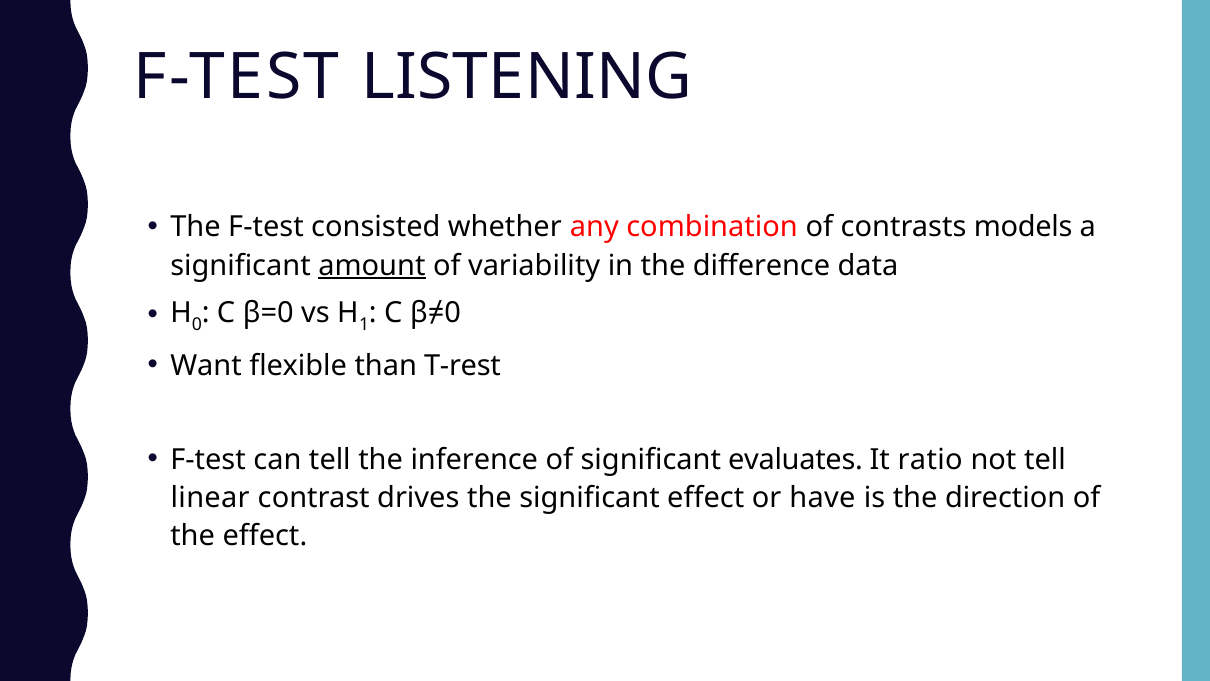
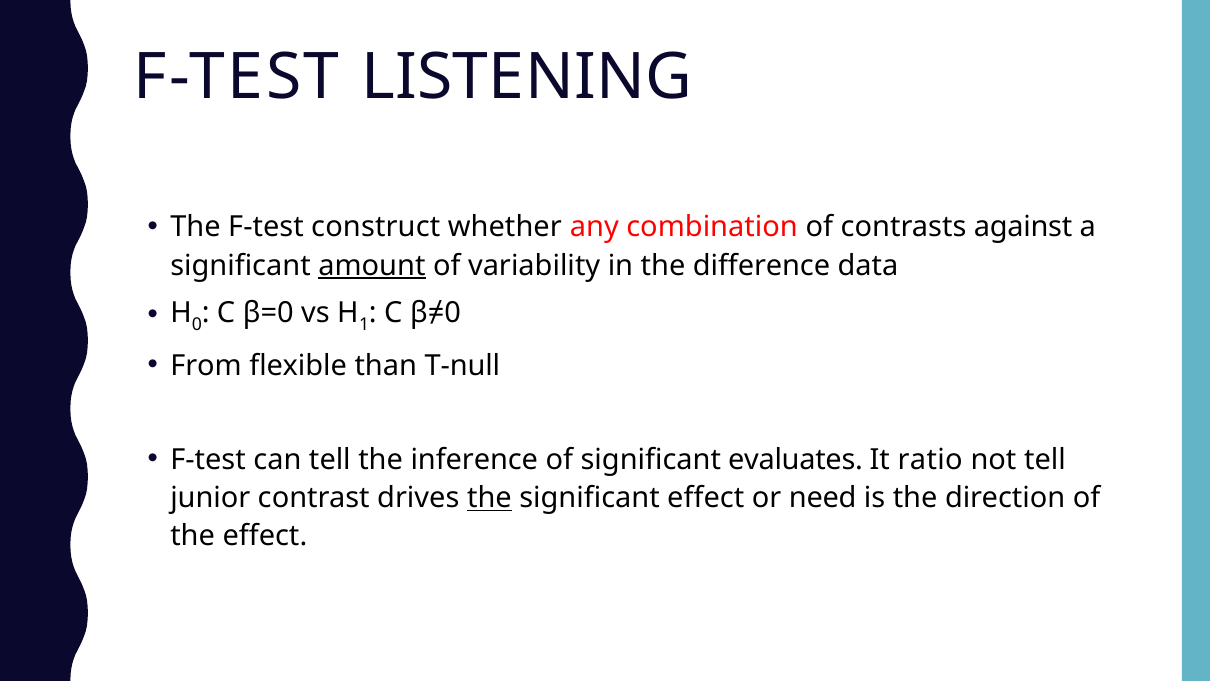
consisted: consisted -> construct
models: models -> against
Want: Want -> From
T-rest: T-rest -> T-null
linear: linear -> junior
the at (489, 498) underline: none -> present
have: have -> need
